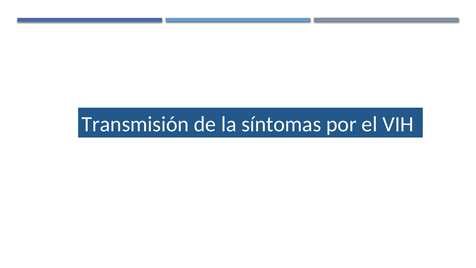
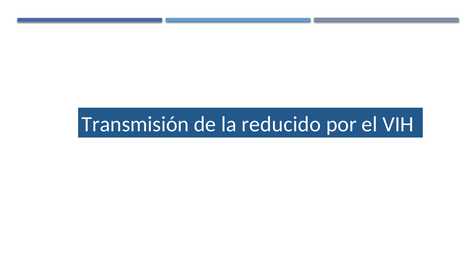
síntomas: síntomas -> reducido
